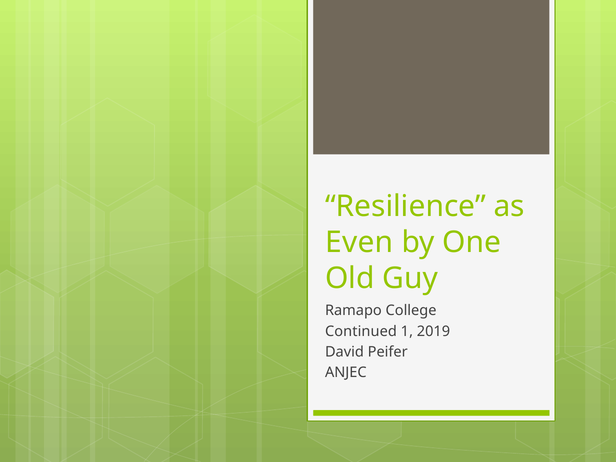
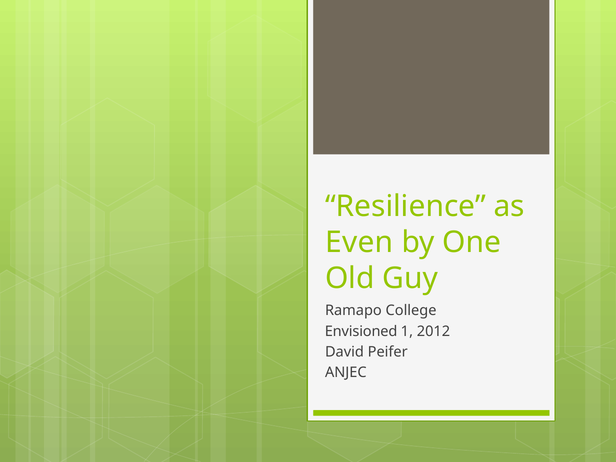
Continued: Continued -> Envisioned
2019: 2019 -> 2012
